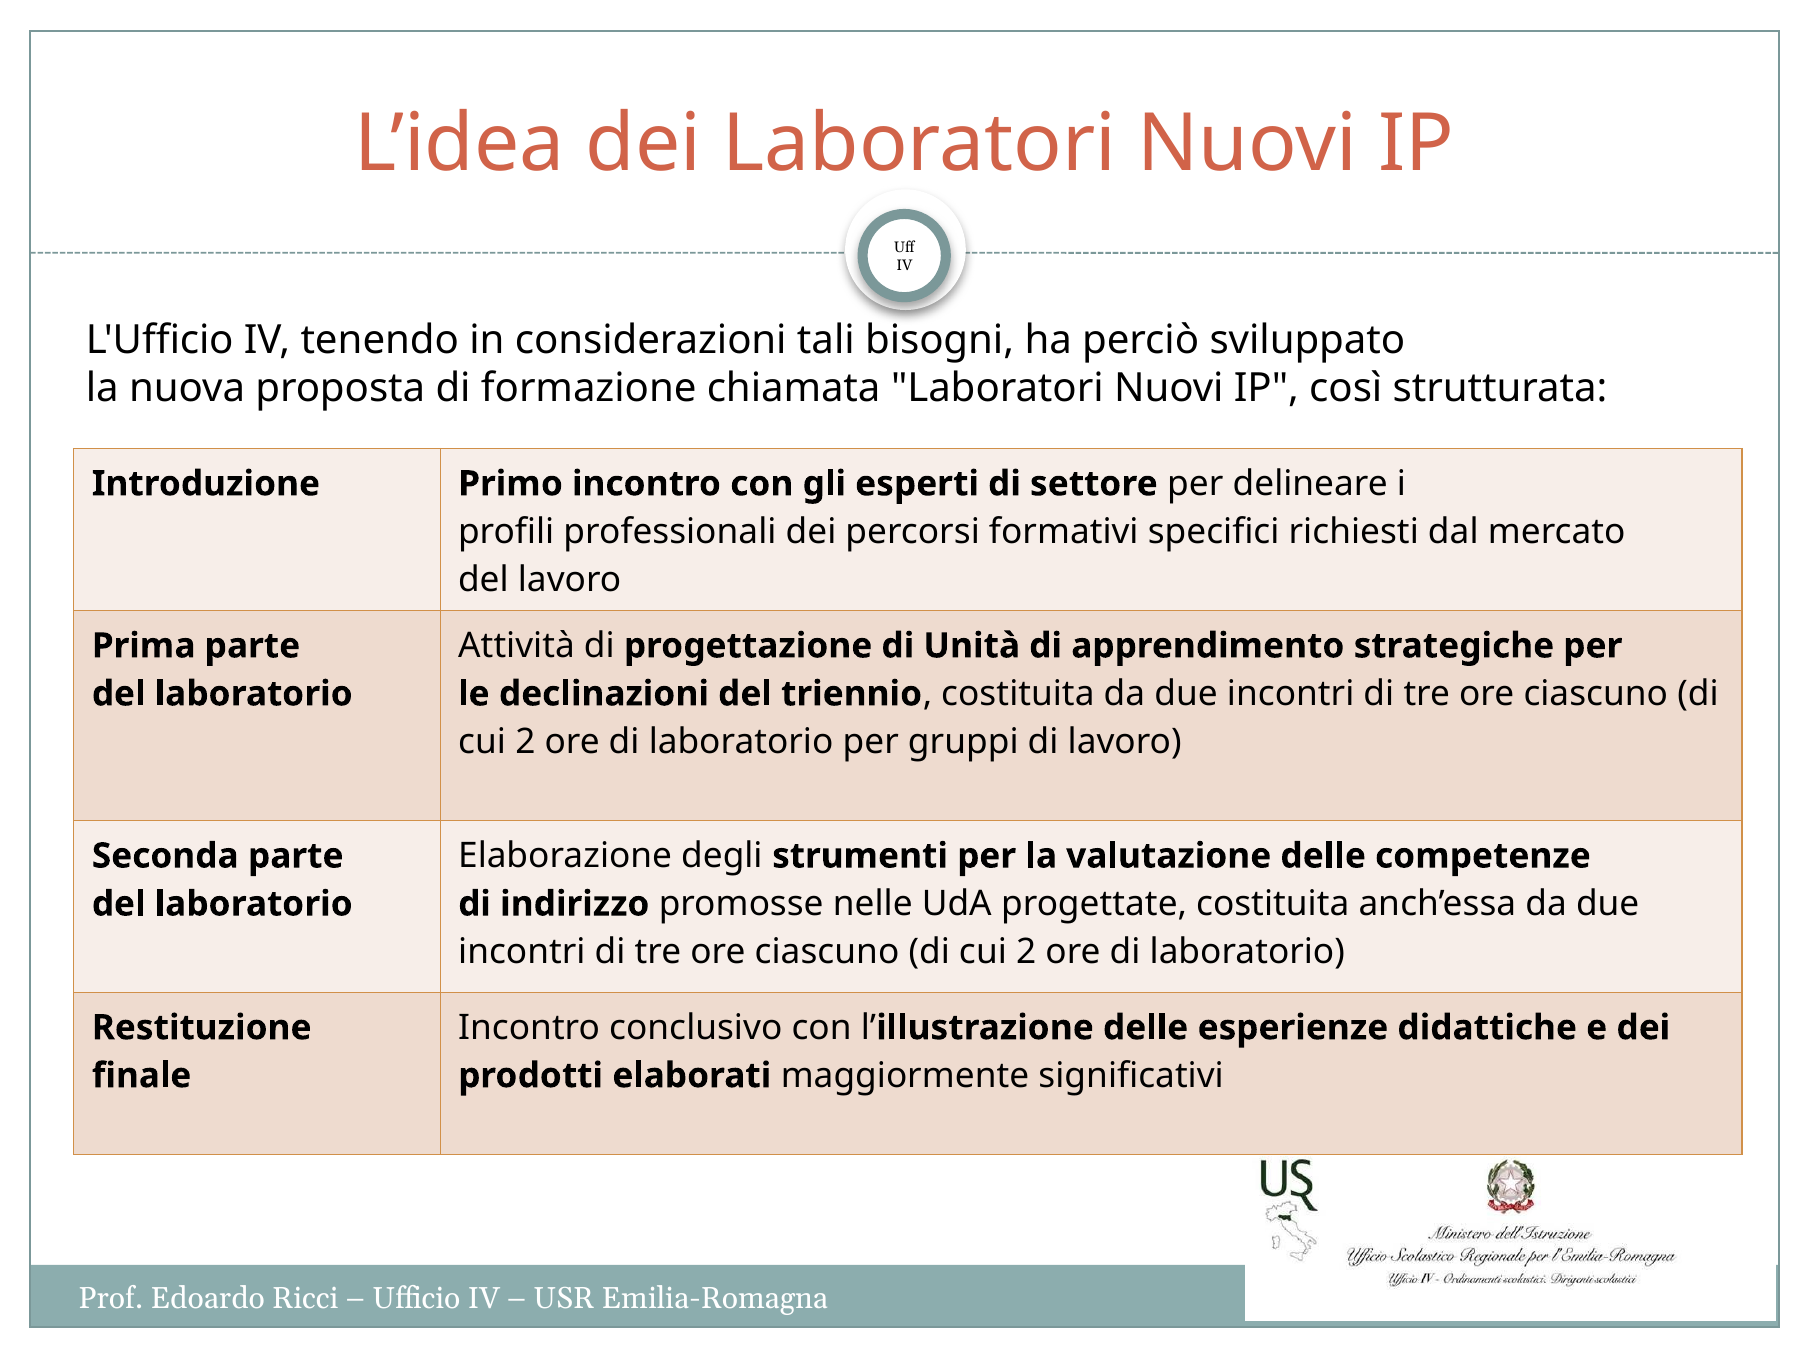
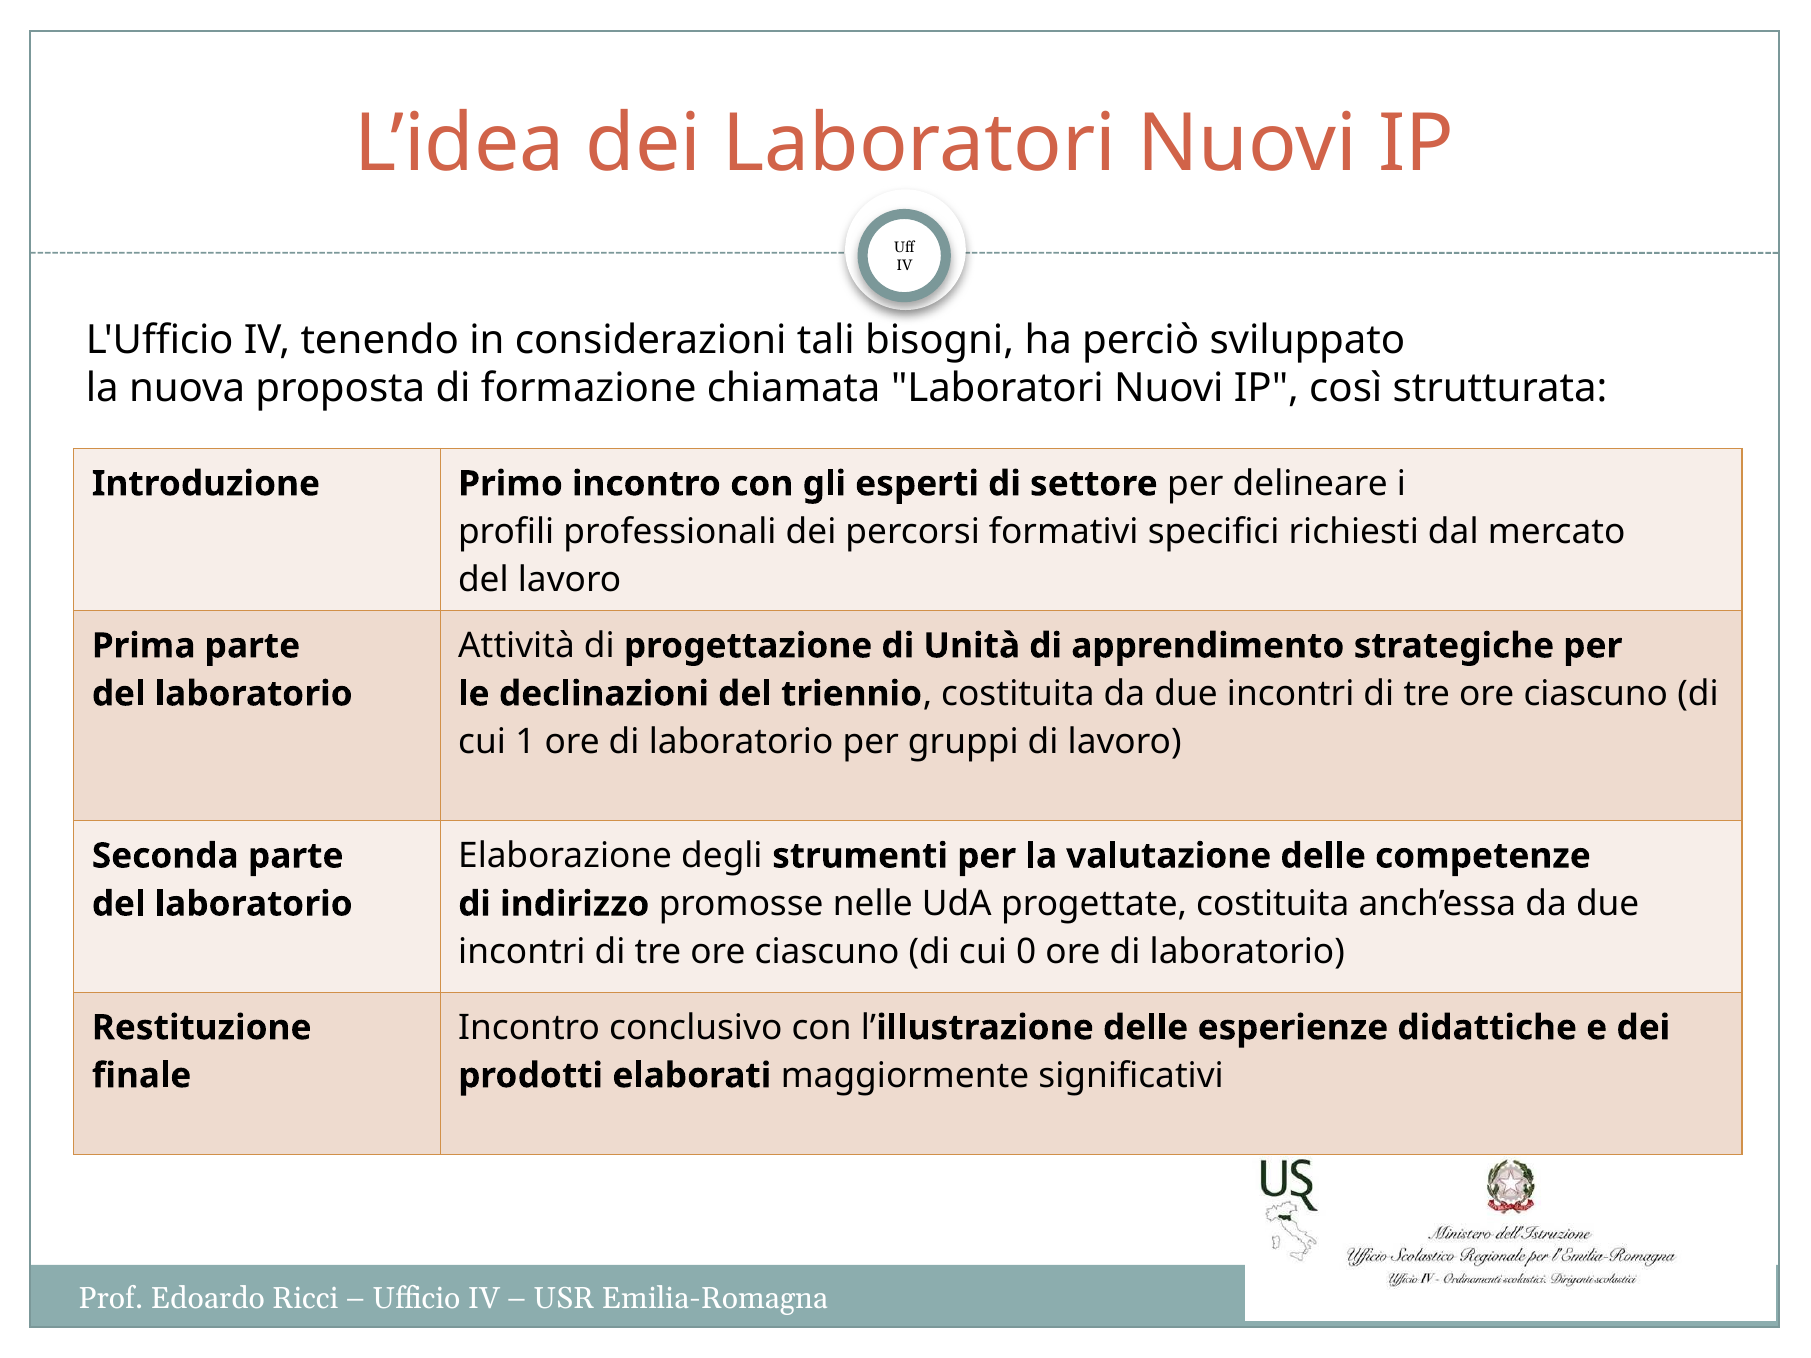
2 at (525, 742): 2 -> 1
2 at (1026, 952): 2 -> 0
